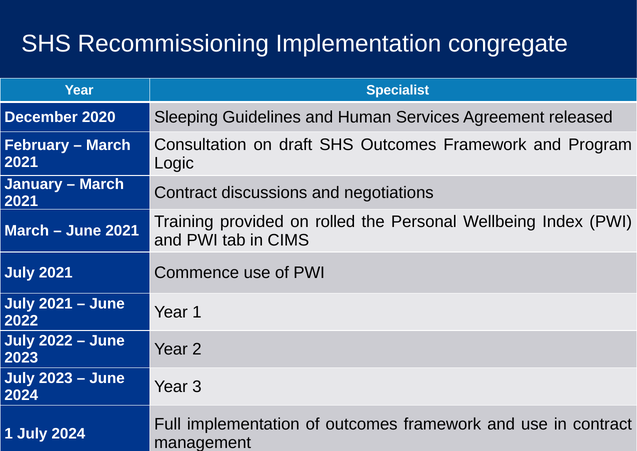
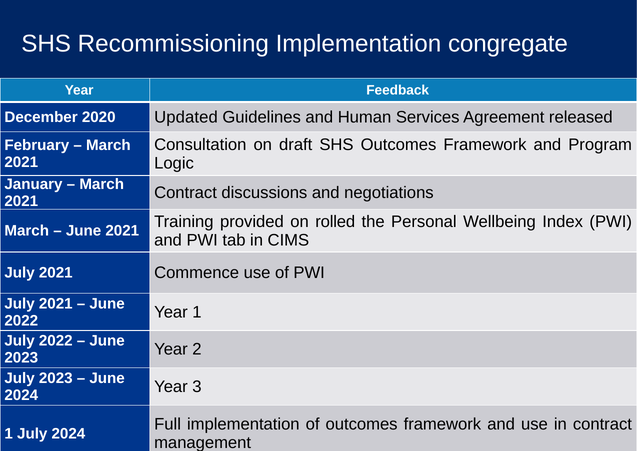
Specialist: Specialist -> Feedback
Sleeping: Sleeping -> Updated
